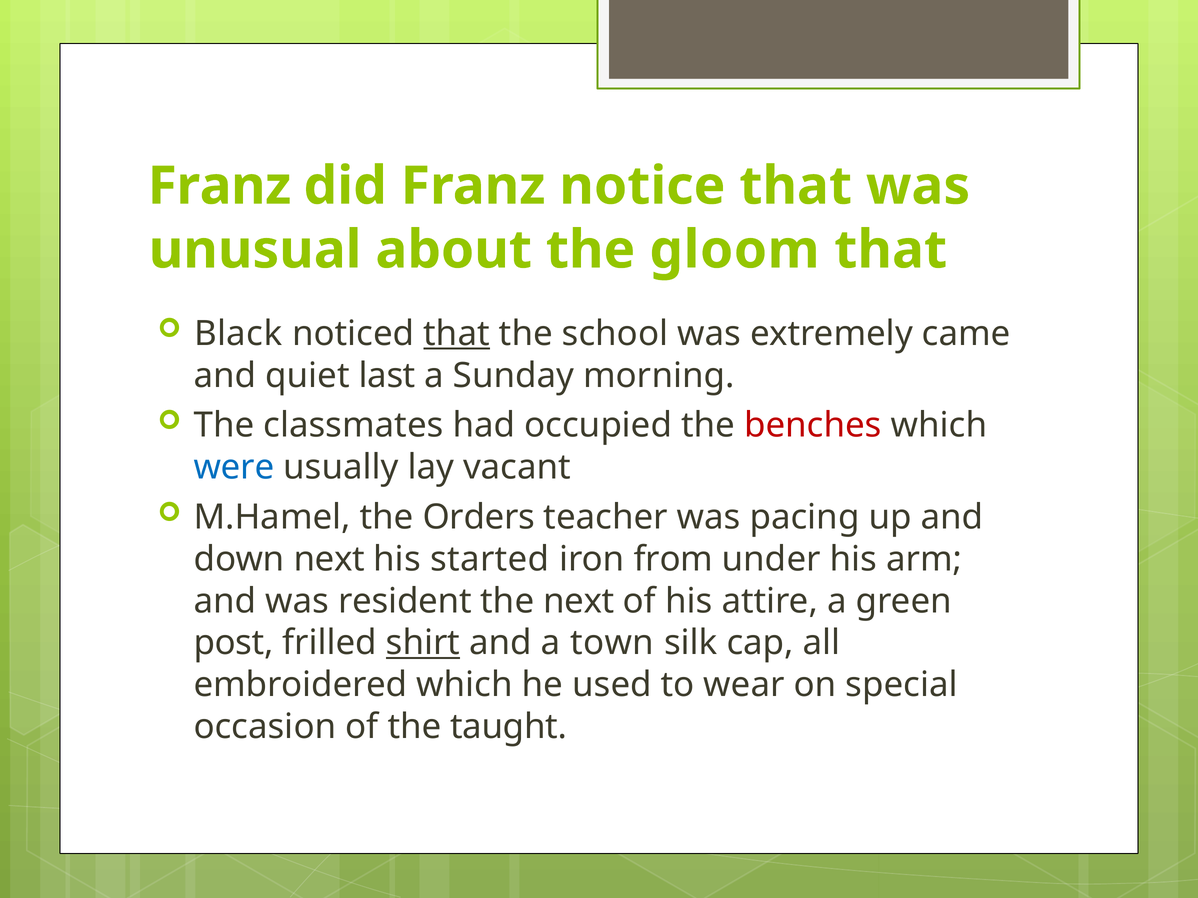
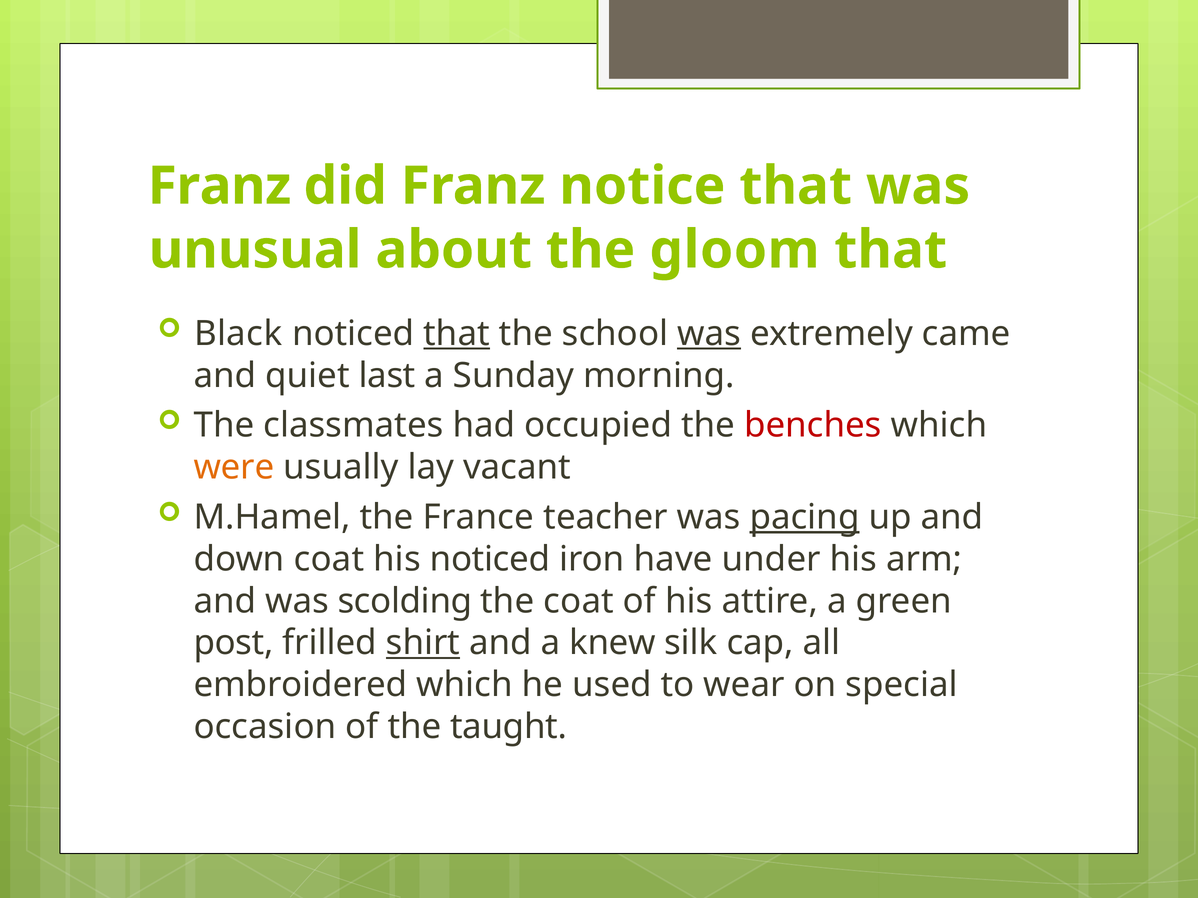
was at (709, 334) underline: none -> present
were colour: blue -> orange
Orders: Orders -> France
pacing underline: none -> present
down next: next -> coat
his started: started -> noticed
from: from -> have
resident: resident -> scolding
the next: next -> coat
town: town -> knew
